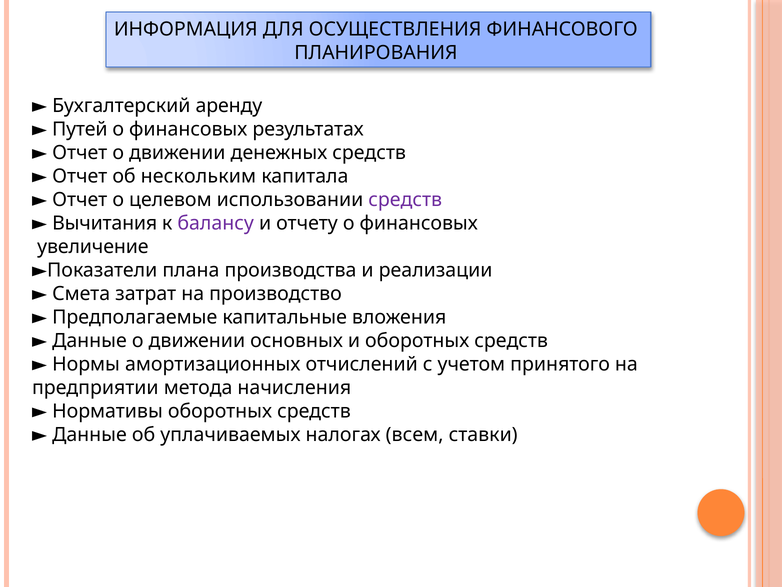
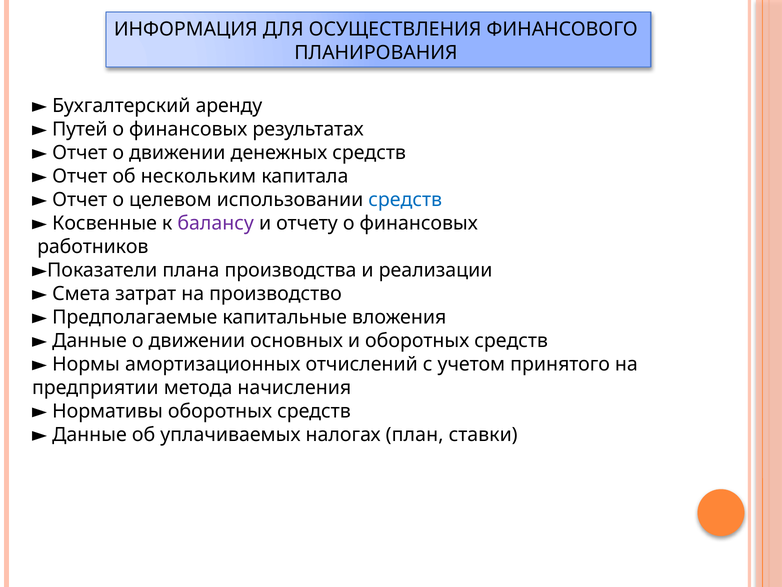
средств at (405, 200) colour: purple -> blue
Вычитания: Вычитания -> Косвенные
увеличение: увеличение -> работников
всем: всем -> план
